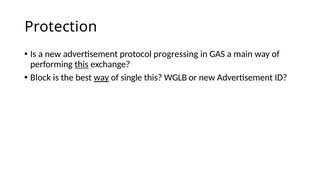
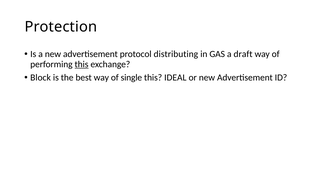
progressing: progressing -> distributing
main: main -> draft
way at (101, 77) underline: present -> none
WGLB: WGLB -> IDEAL
